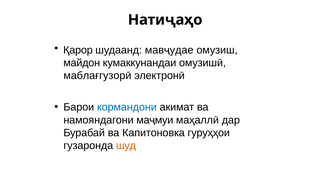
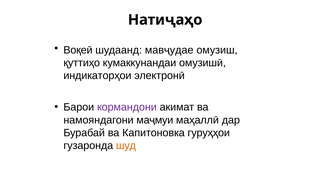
Қарор: Қарор -> Воқеӣ
майдон: майдон -> қуттиҳо
маблағгузорӣ: маблағгузорӣ -> индикаторҳои
кормандони colour: blue -> purple
